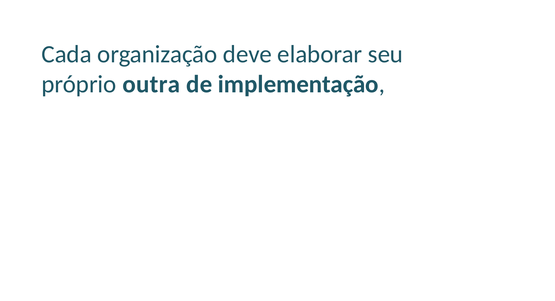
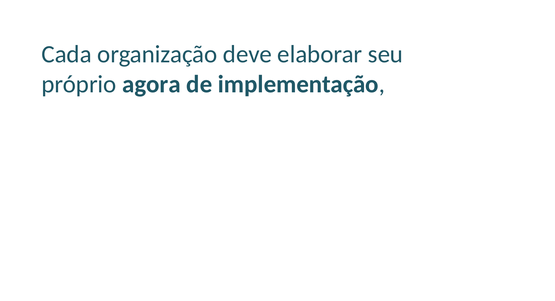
outra: outra -> agora
